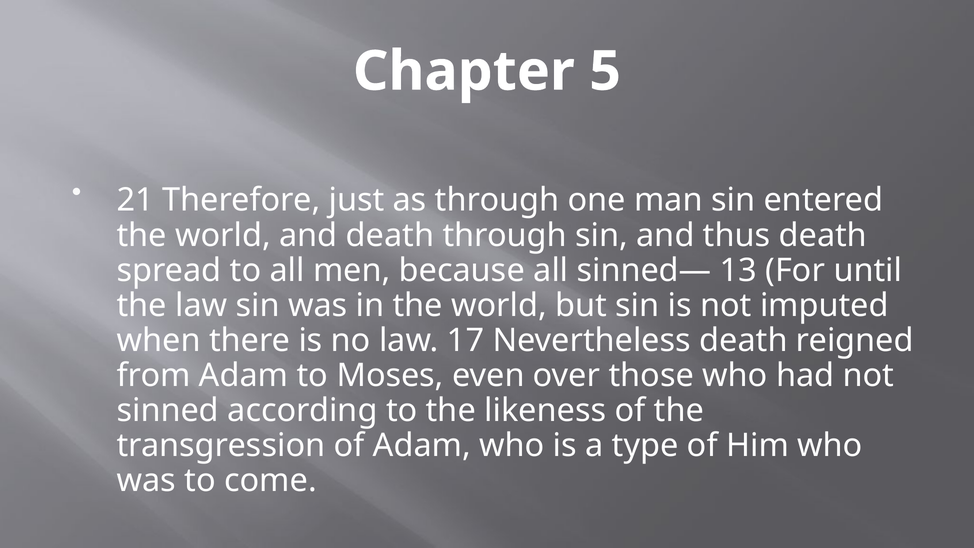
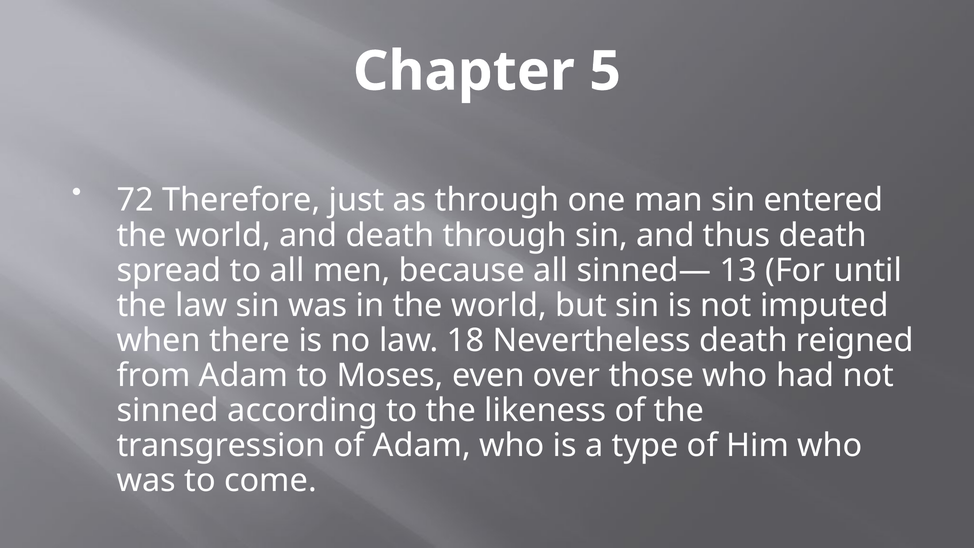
21: 21 -> 72
17: 17 -> 18
